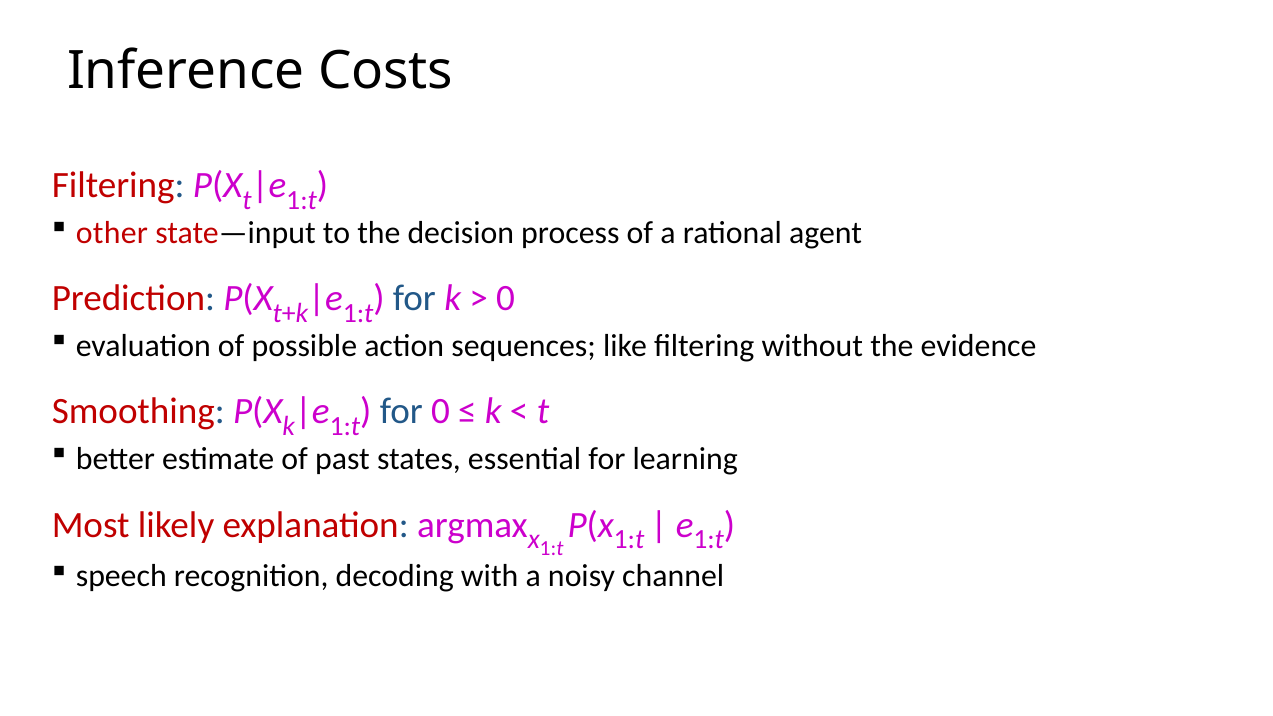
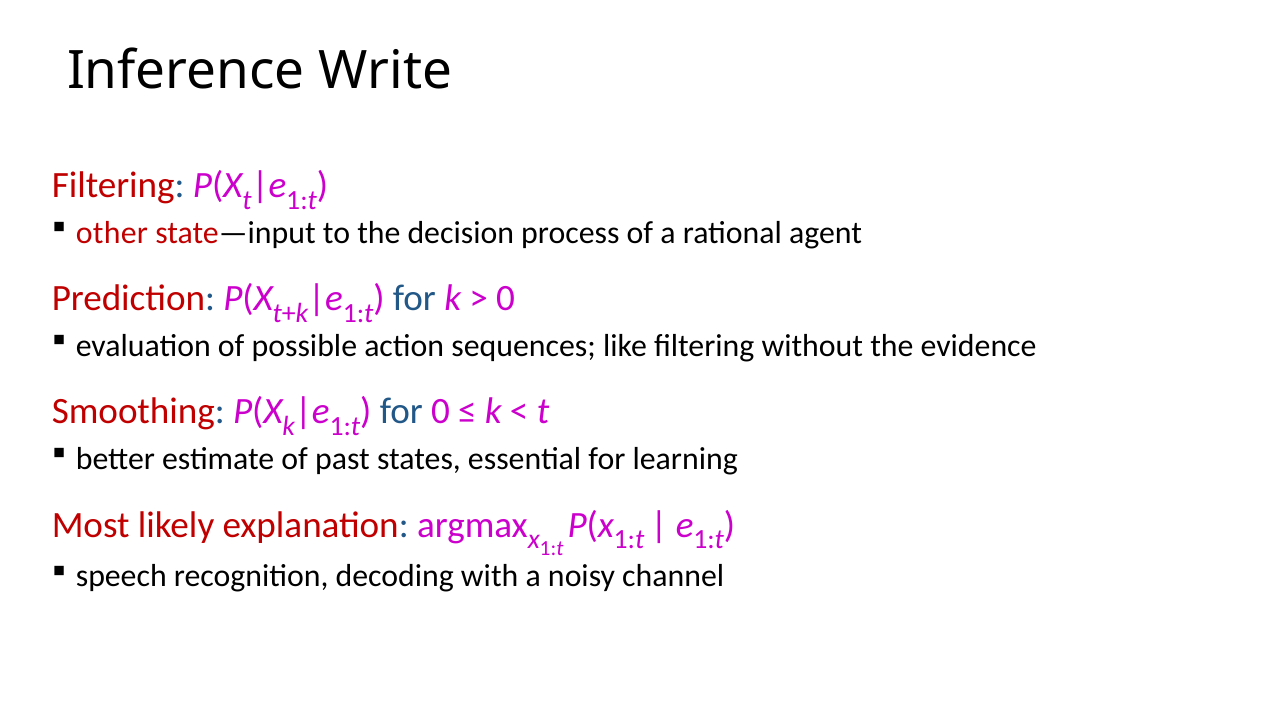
Costs: Costs -> Write
